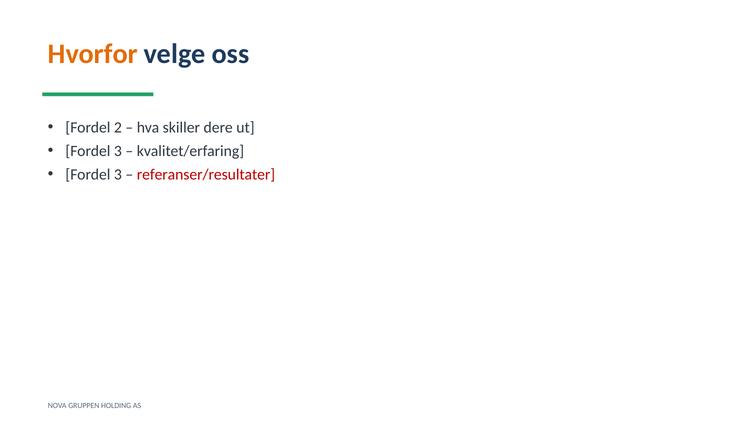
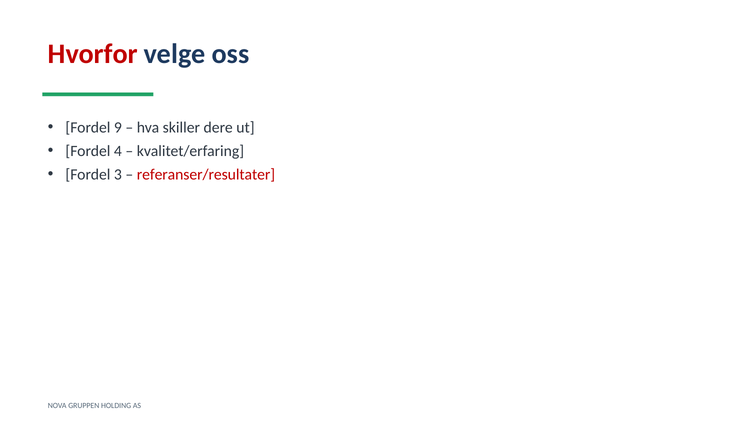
Hvorfor colour: orange -> red
2: 2 -> 9
3 at (118, 151): 3 -> 4
